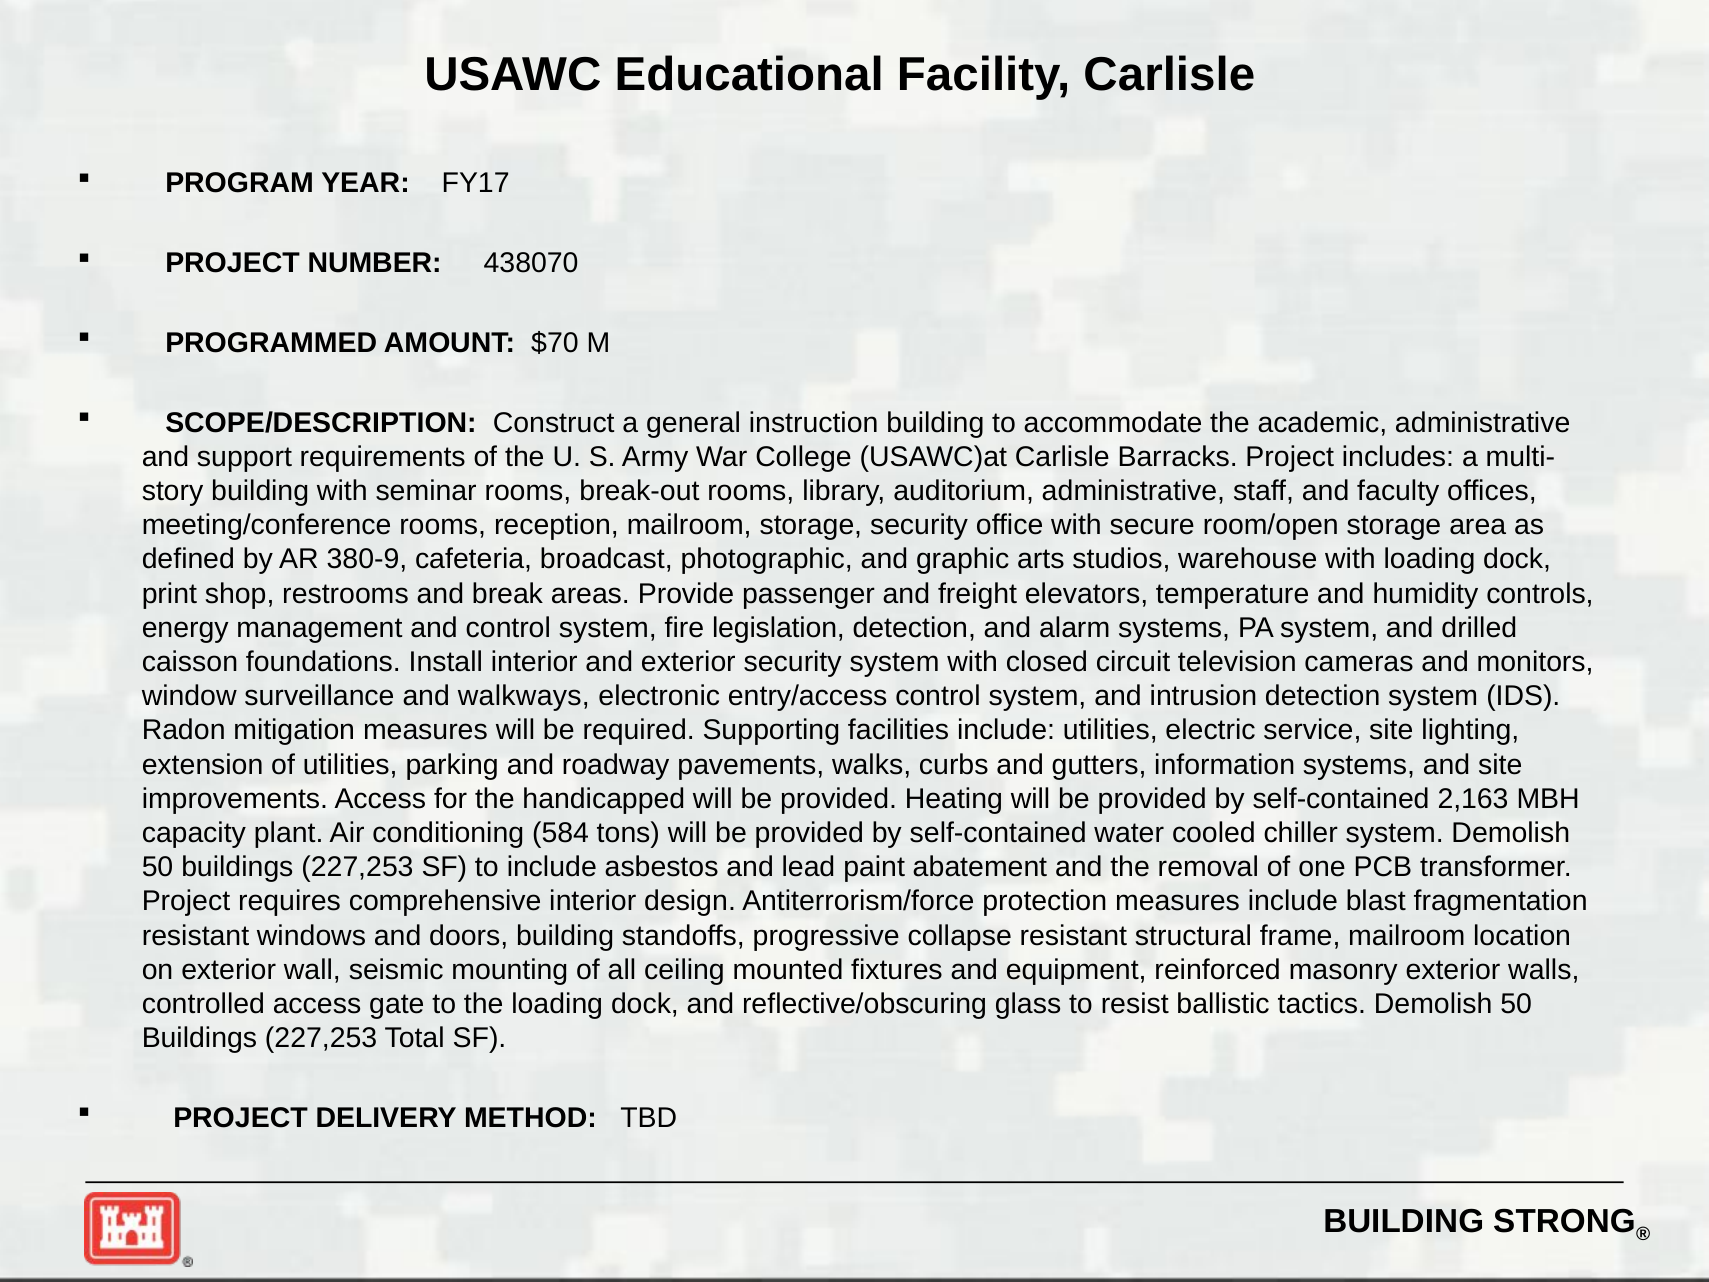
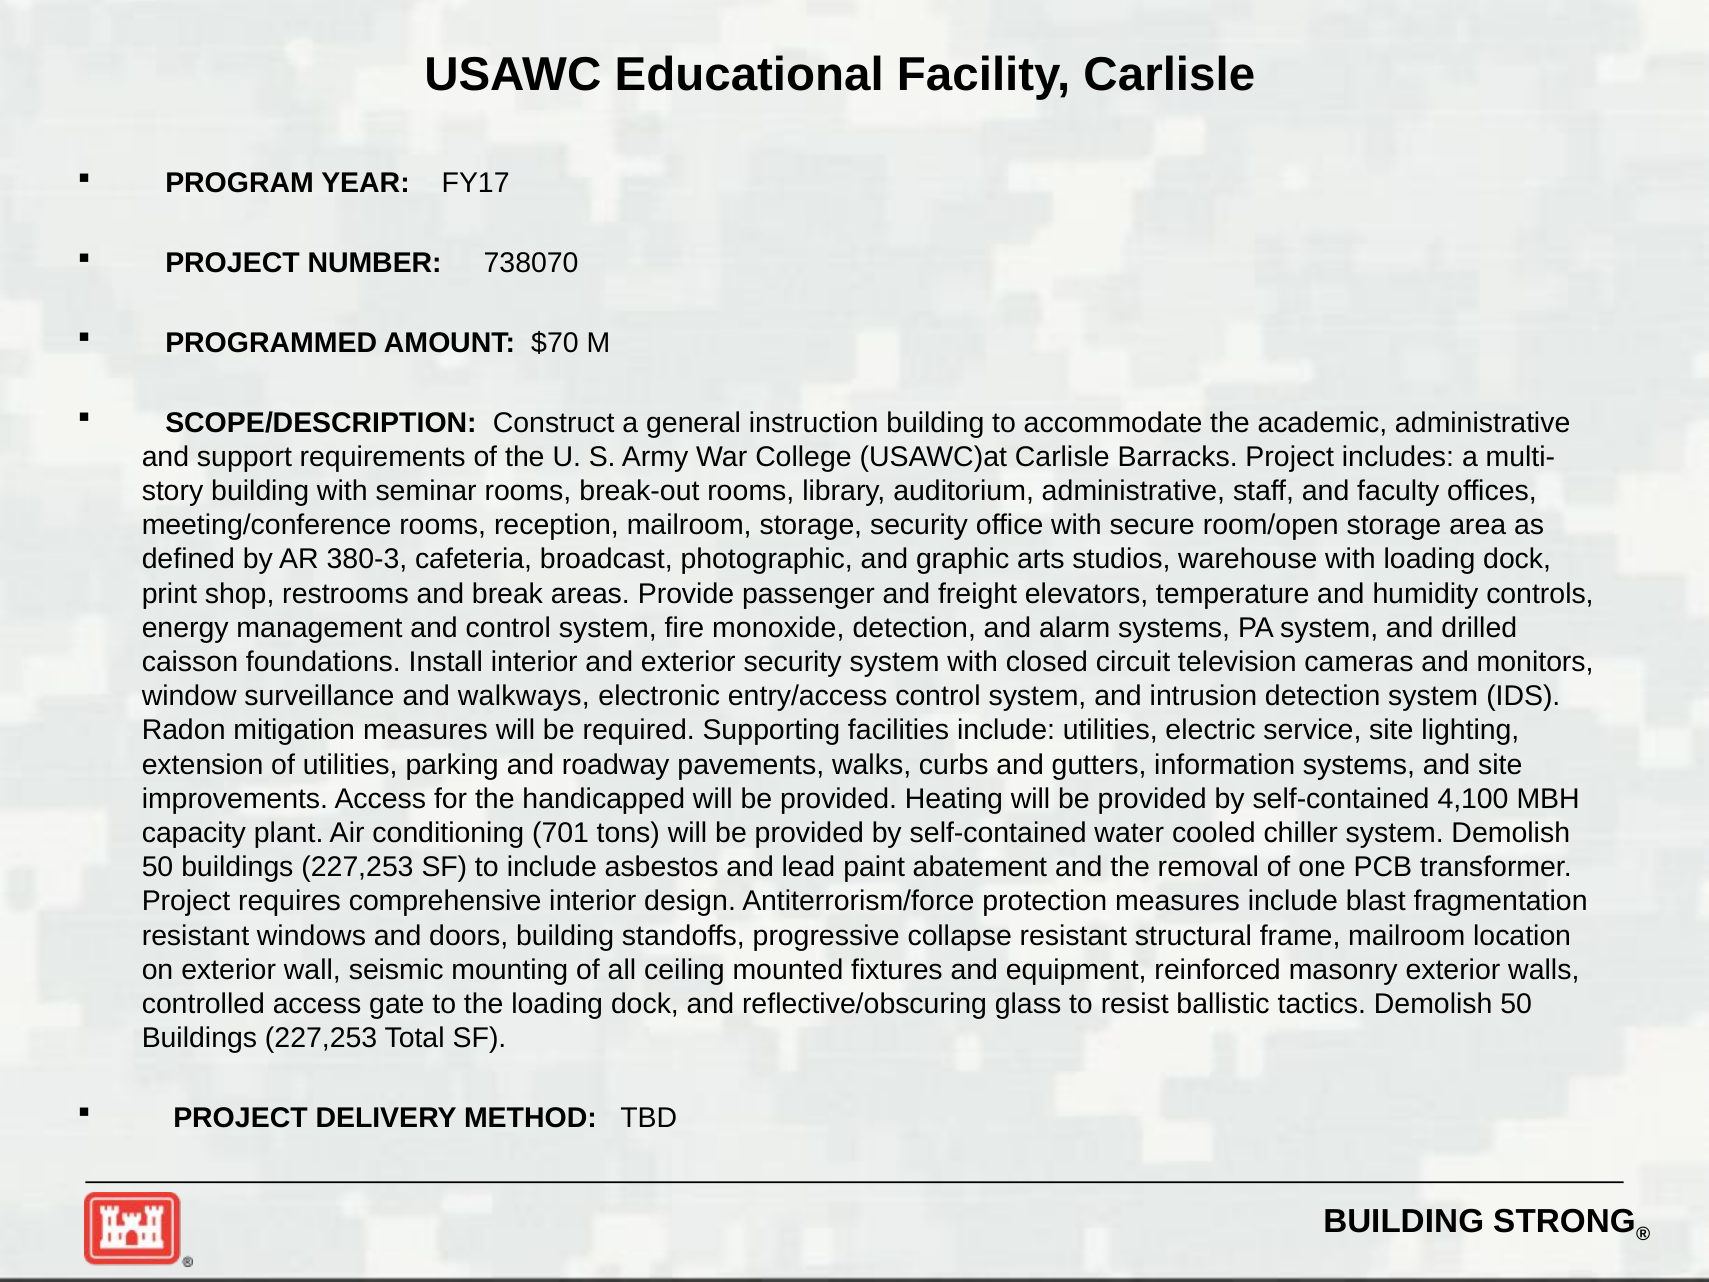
438070: 438070 -> 738070
380-9: 380-9 -> 380-3
legislation: legislation -> monoxide
2,163: 2,163 -> 4,100
584: 584 -> 701
